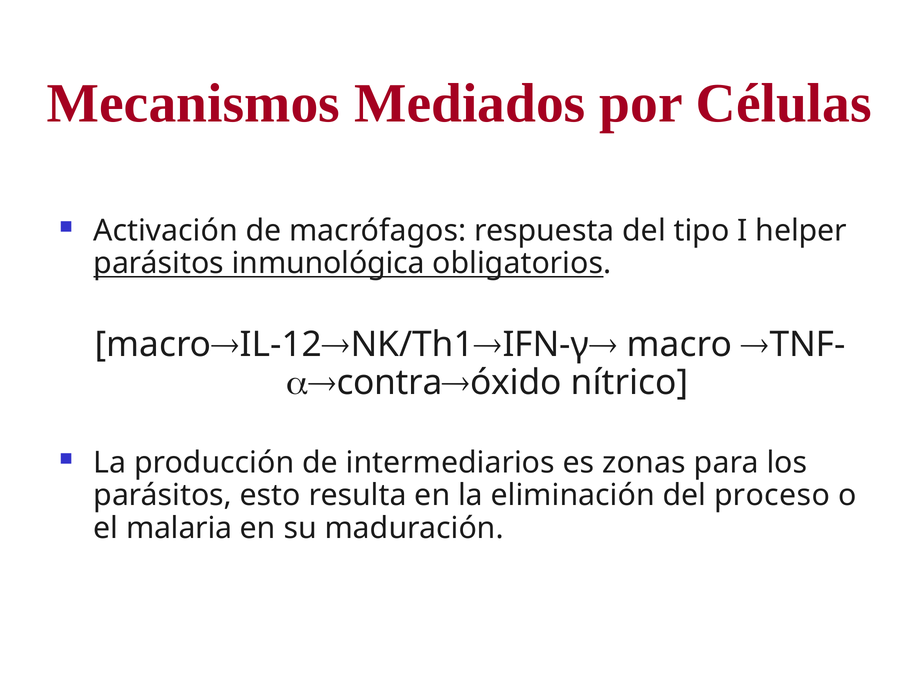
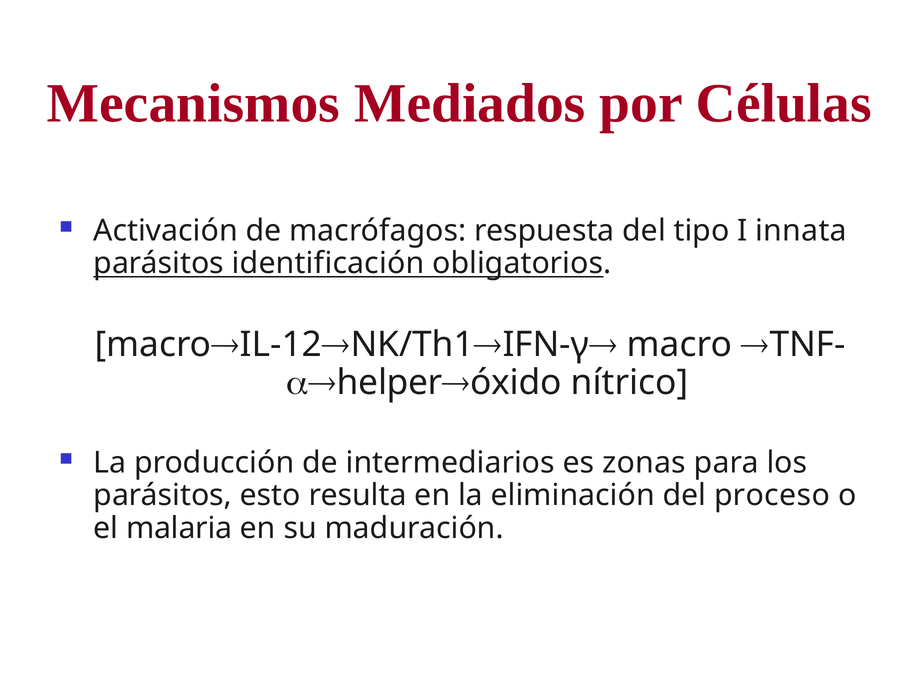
helper: helper -> innata
inmunológica: inmunológica -> identificación
contra: contra -> helper
